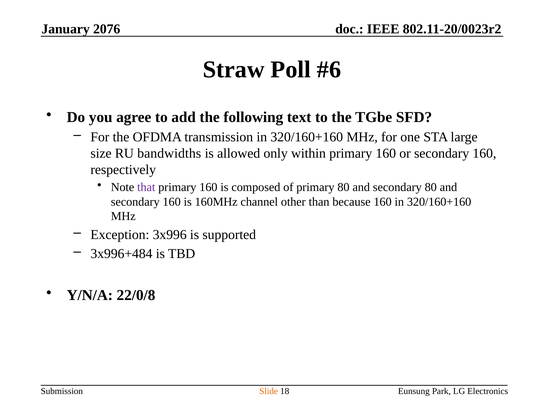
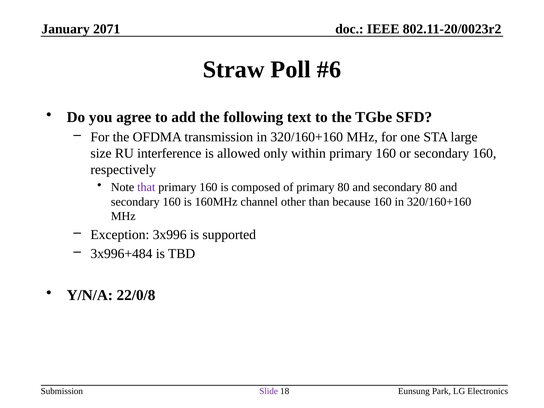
2076: 2076 -> 2071
bandwidths: bandwidths -> interference
Slide colour: orange -> purple
